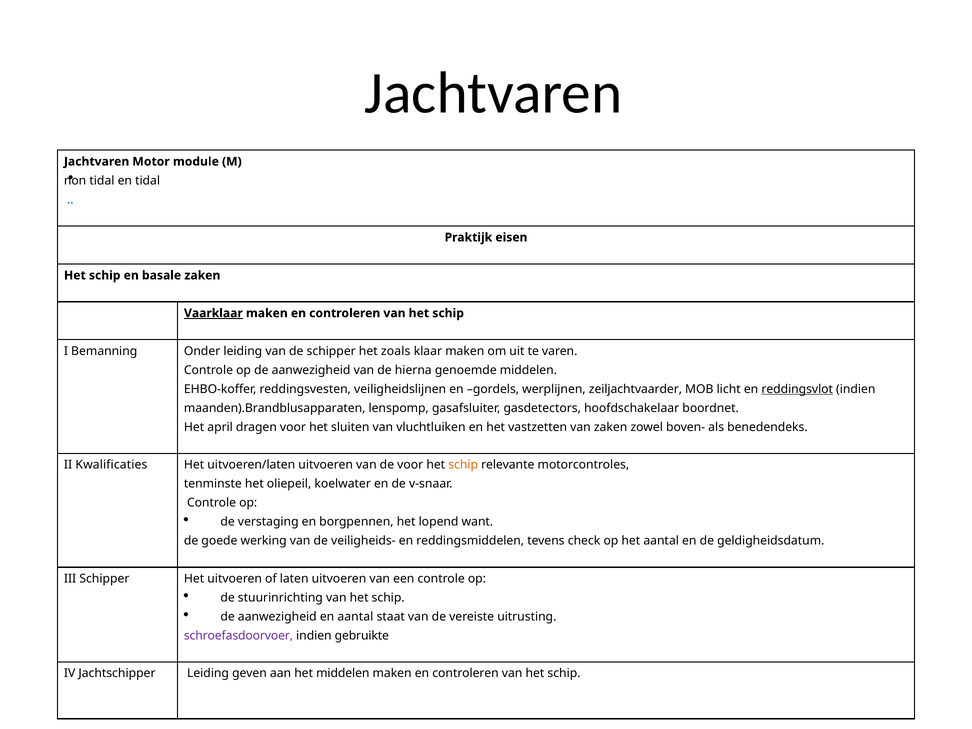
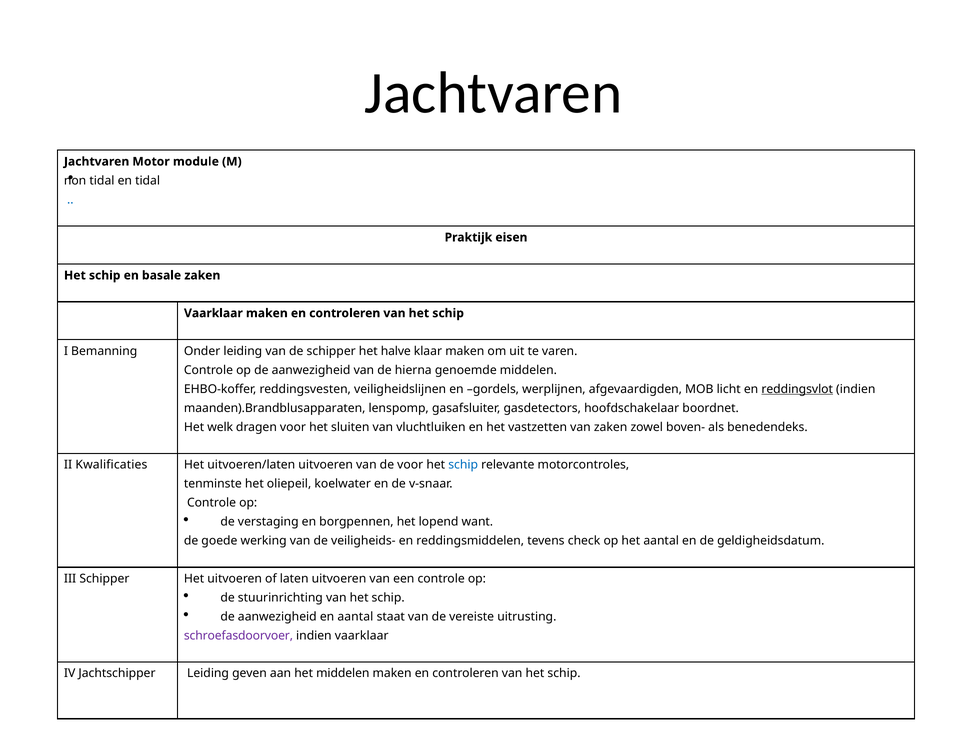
Vaarklaar at (213, 313) underline: present -> none
zoals: zoals -> halve
zeiljachtvaarder: zeiljachtvaarder -> afgevaardigden
april: april -> welk
schip at (463, 465) colour: orange -> blue
indien gebruikte: gebruikte -> vaarklaar
